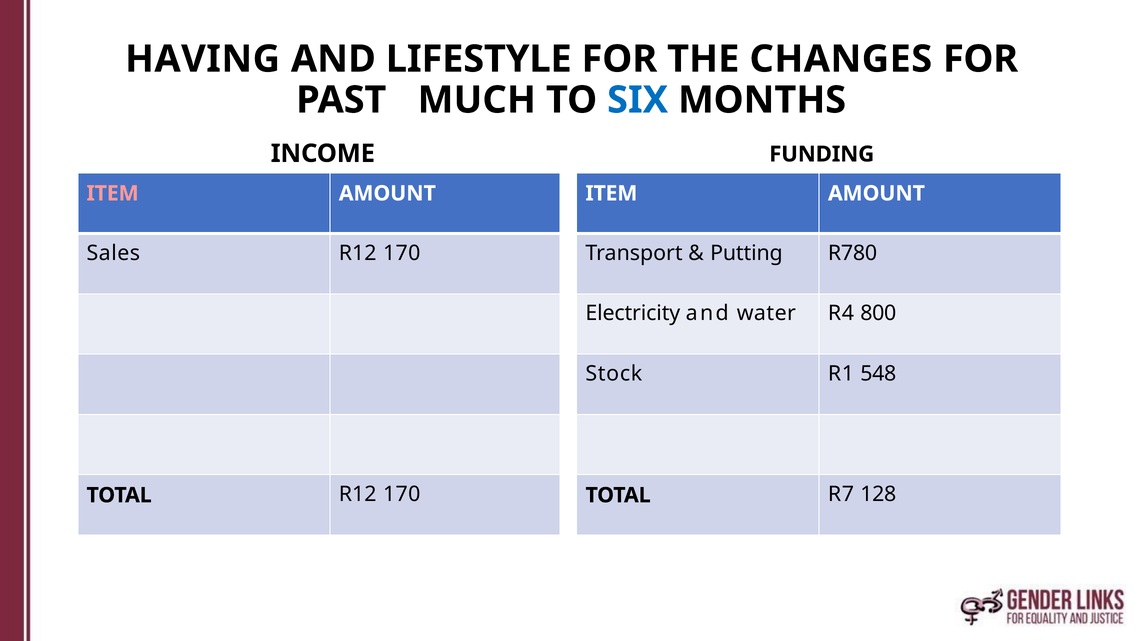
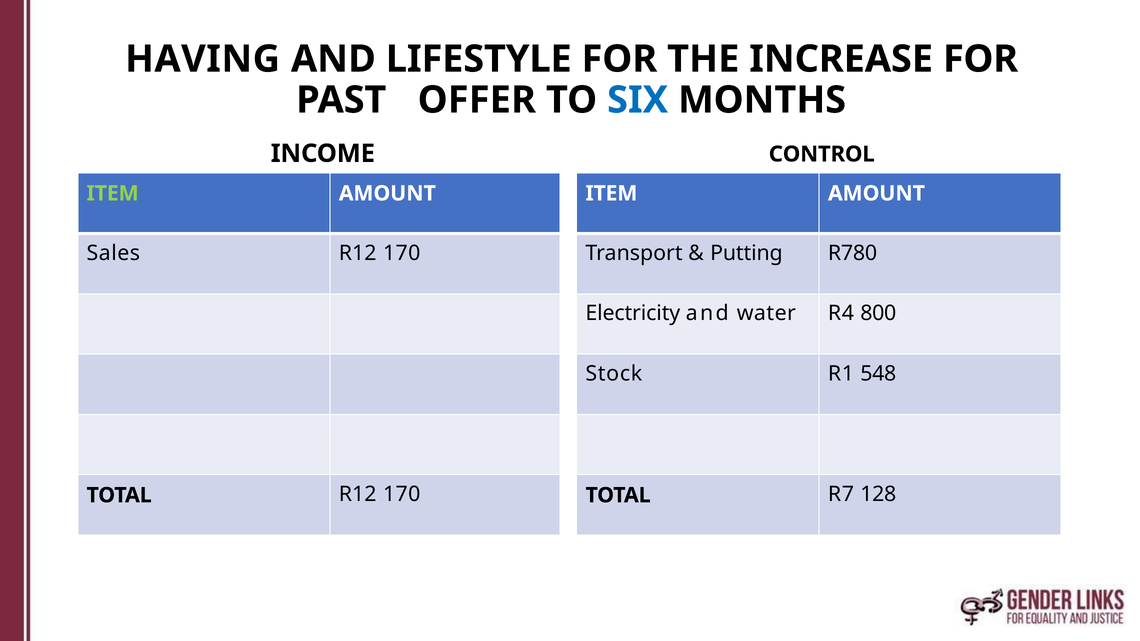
CHANGES: CHANGES -> INCREASE
MUCH: MUCH -> OFFER
FUNDING: FUNDING -> CONTROL
ITEM at (113, 193) colour: pink -> light green
